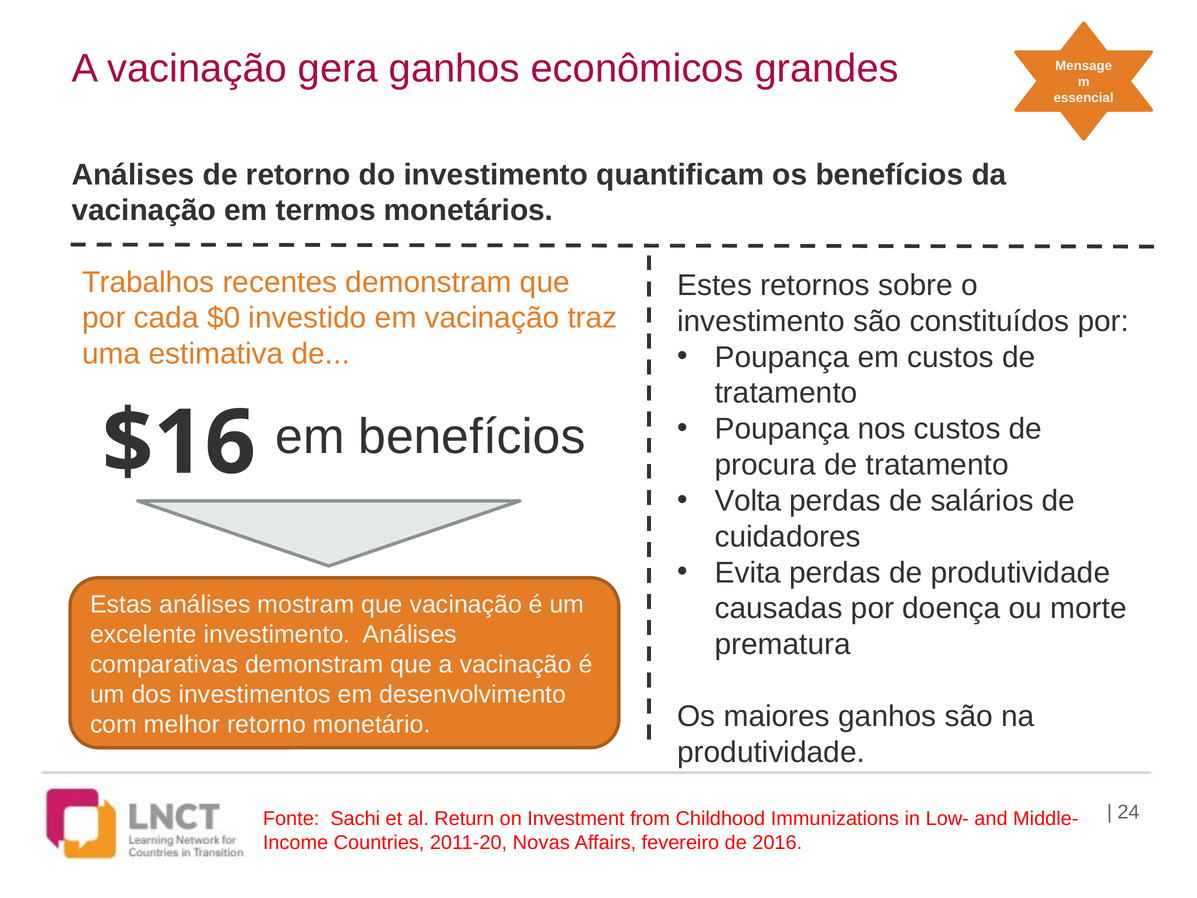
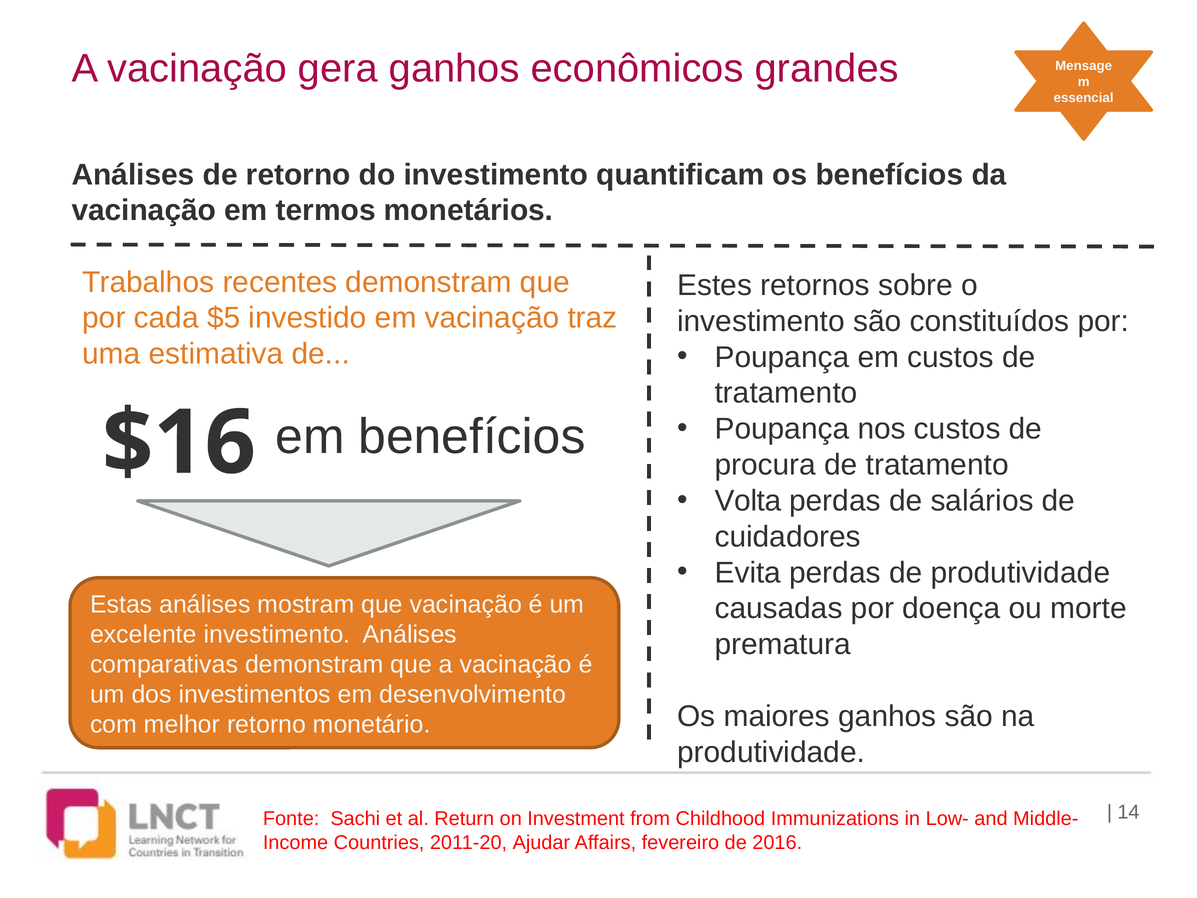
$0: $0 -> $5
24: 24 -> 14
Novas: Novas -> Ajudar
